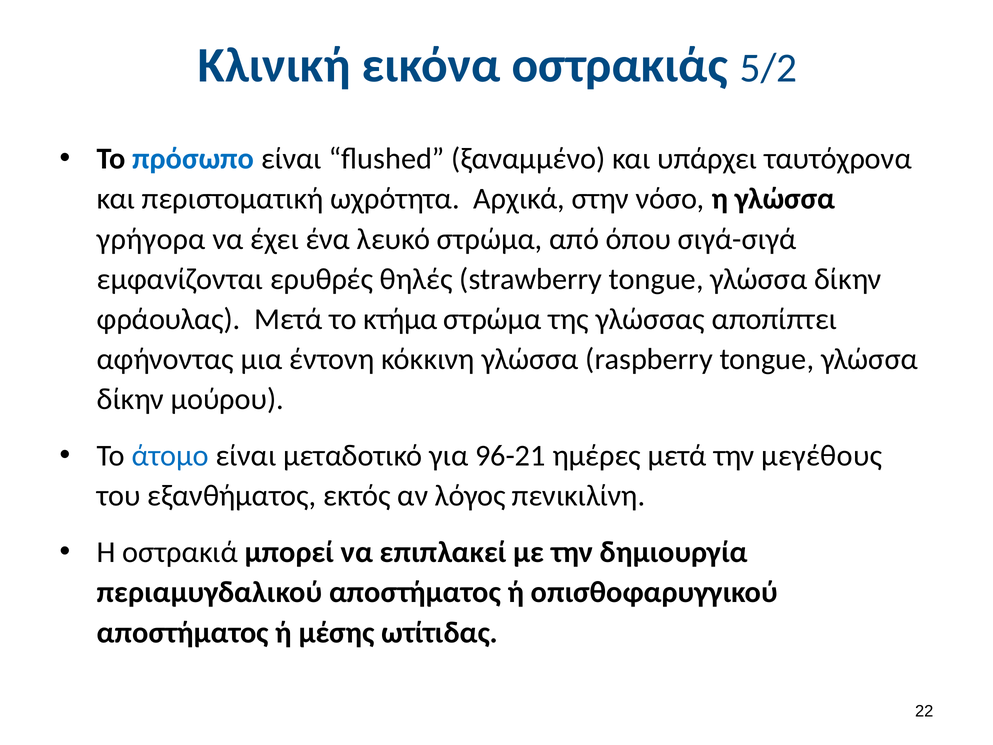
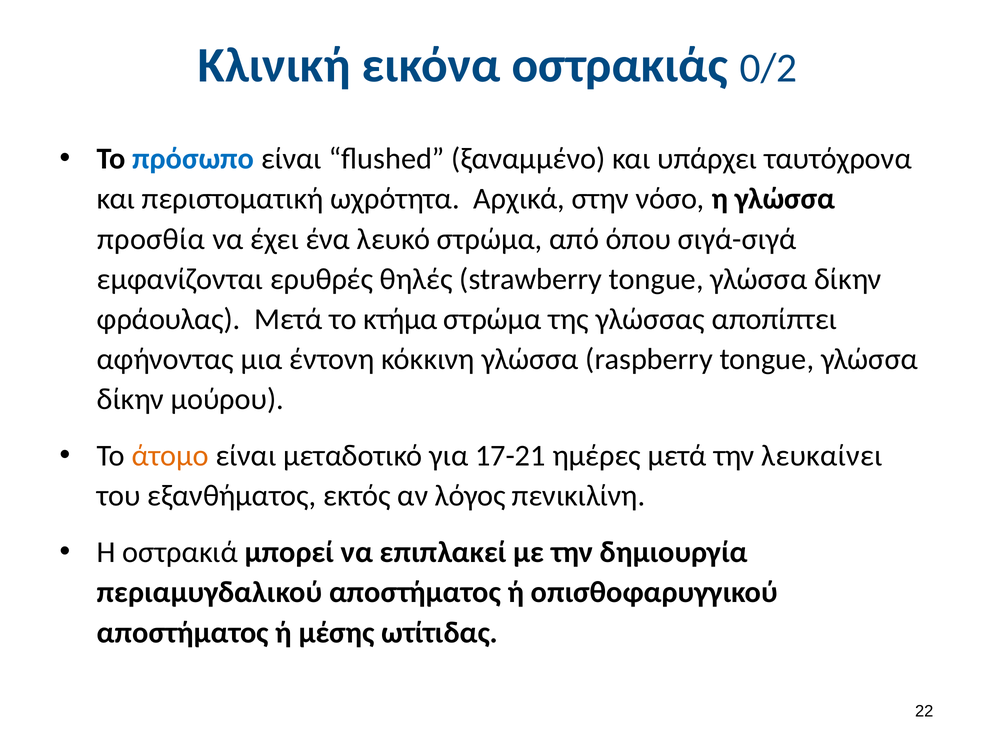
5/2: 5/2 -> 0/2
γρήγορα: γρήγορα -> προσθία
άτομο colour: blue -> orange
96-21: 96-21 -> 17-21
μεγέθους: μεγέθους -> λευκαίνει
